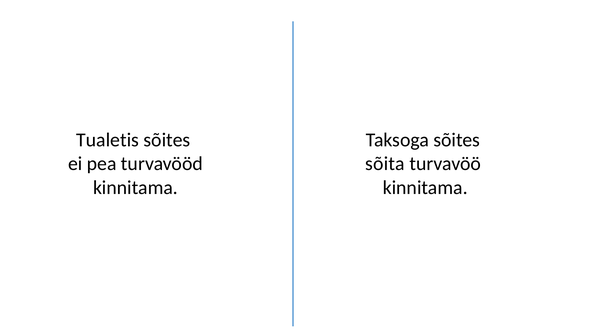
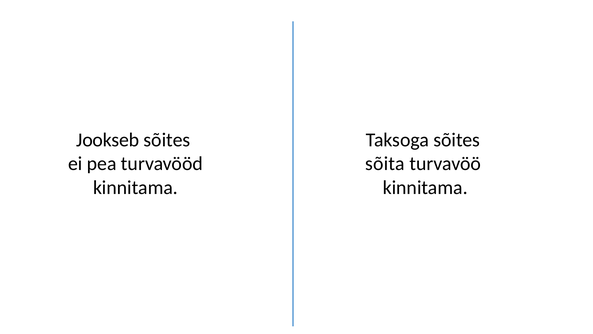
Tualetis: Tualetis -> Jookseb
